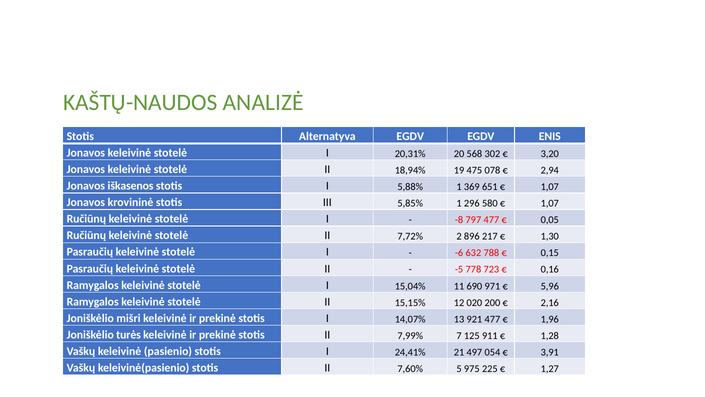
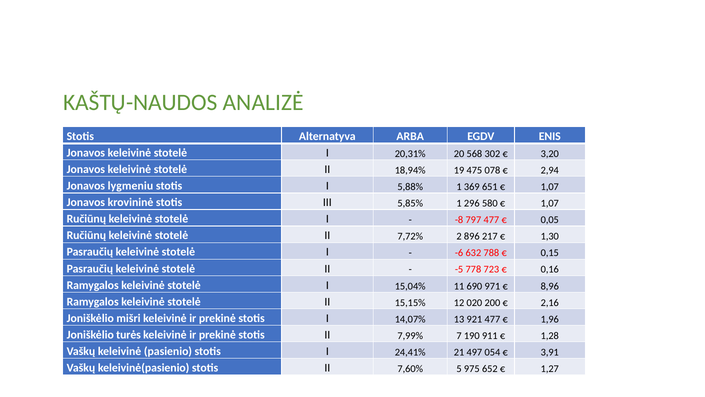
Alternatyva EGDV: EGDV -> ARBA
iškasenos: iškasenos -> lygmeniu
5,96: 5,96 -> 8,96
125: 125 -> 190
225: 225 -> 652
